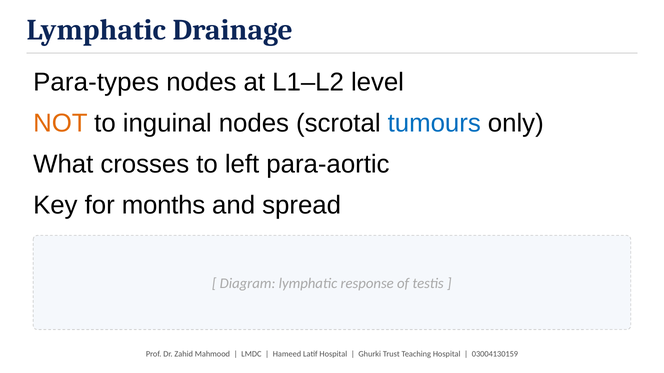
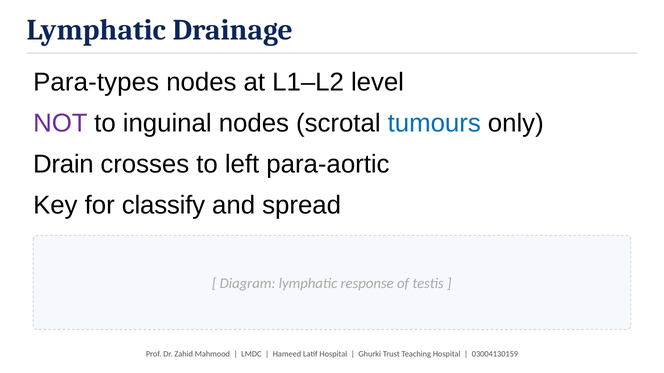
NOT colour: orange -> purple
What: What -> Drain
months: months -> classify
